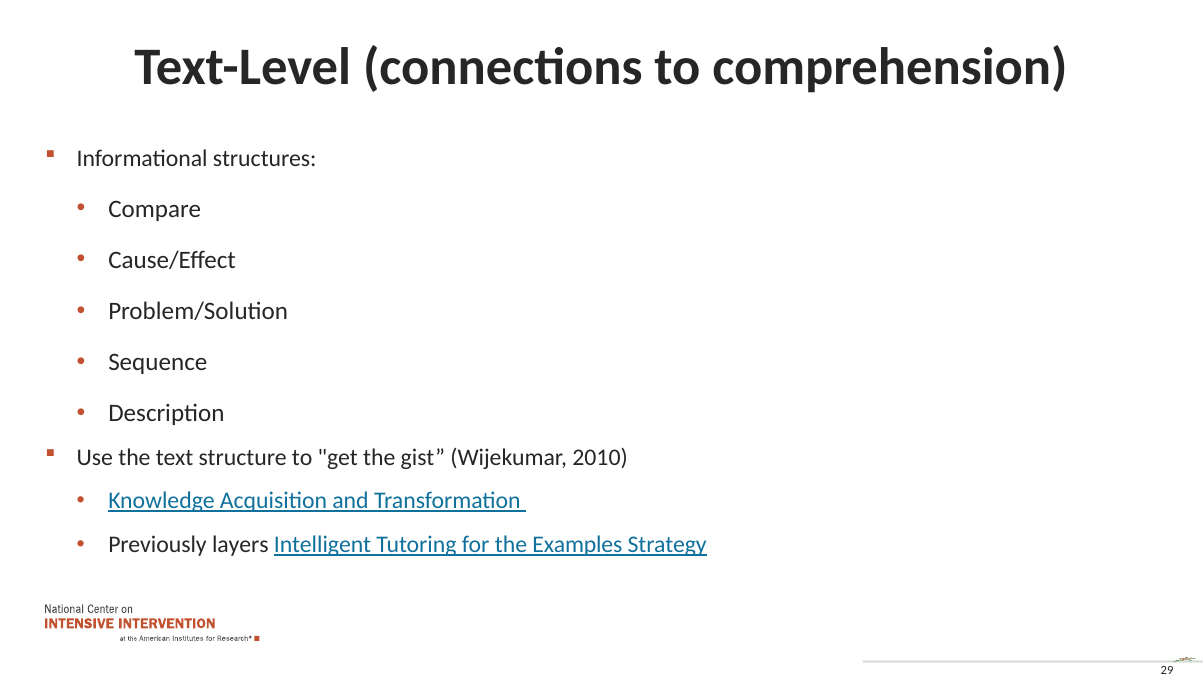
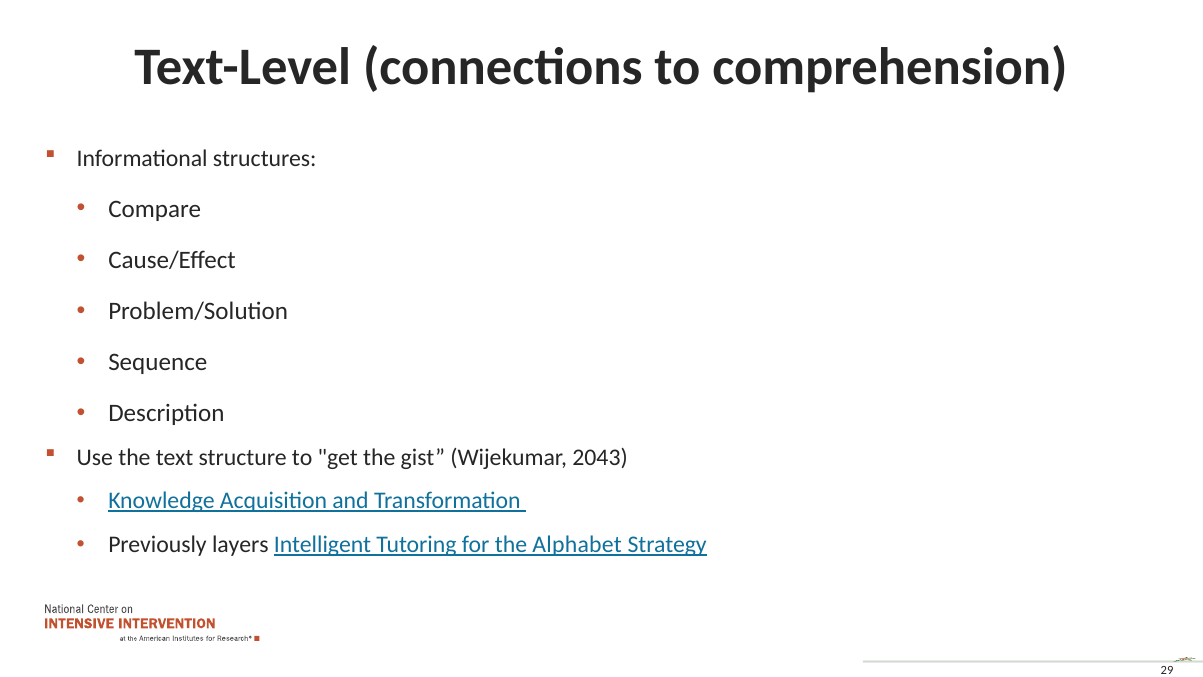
2010: 2010 -> 2043
Examples: Examples -> Alphabet
